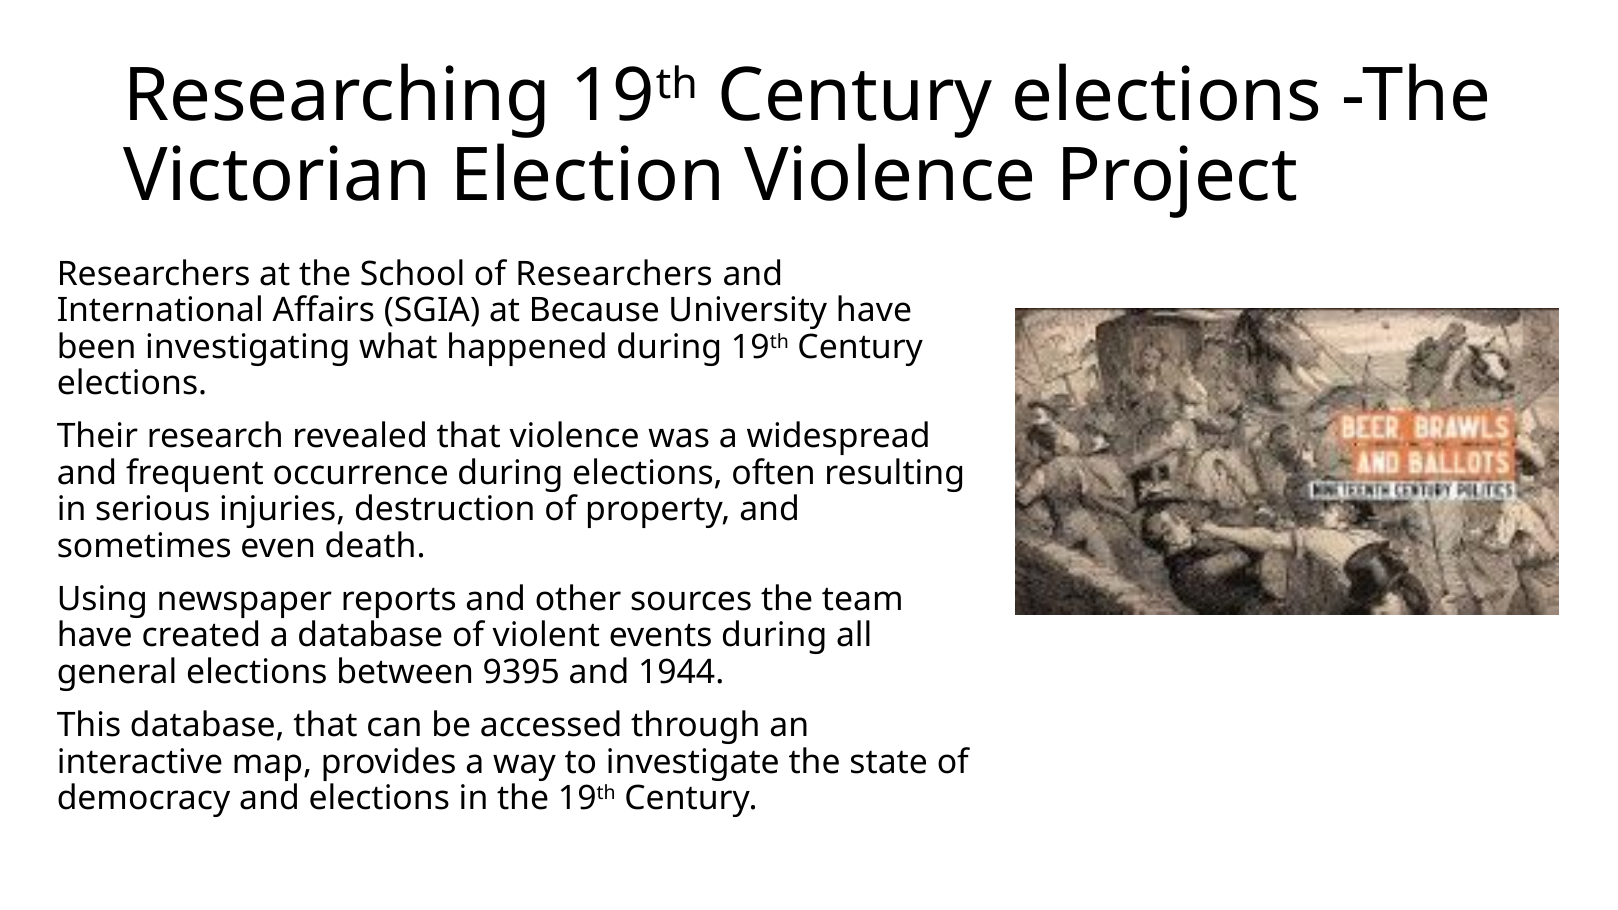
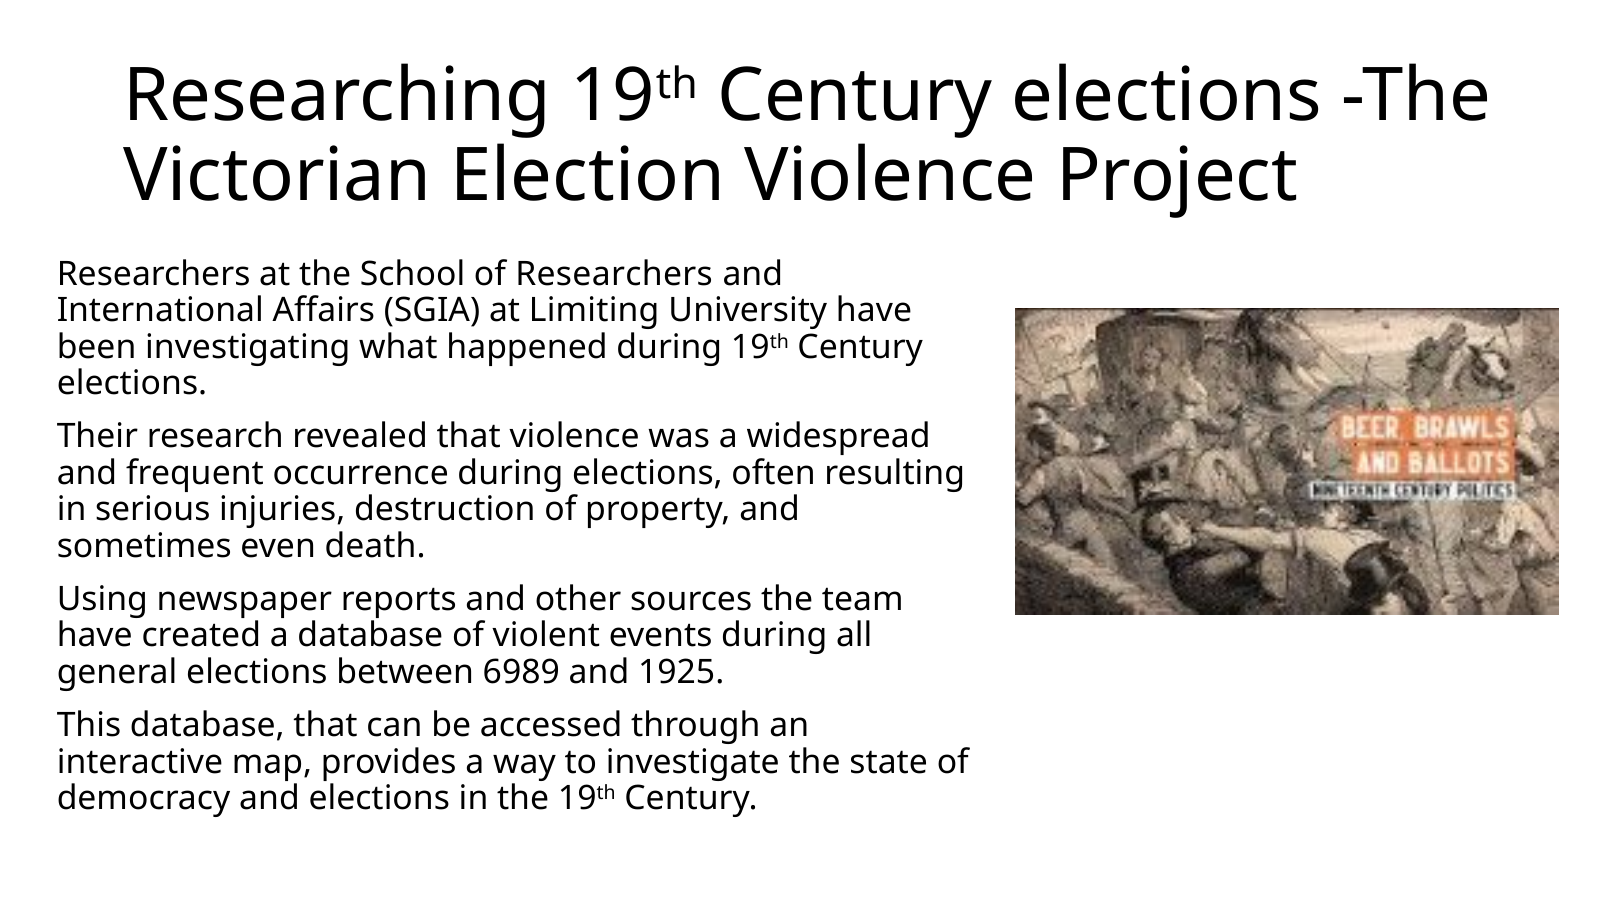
Because: Because -> Limiting
9395: 9395 -> 6989
1944: 1944 -> 1925
